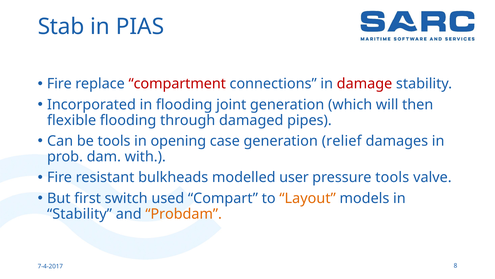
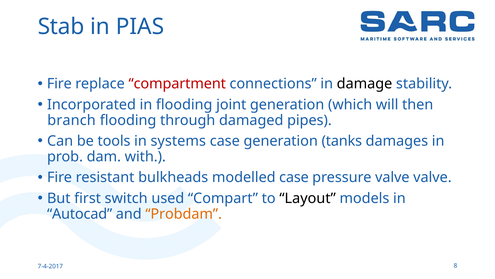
damage colour: red -> black
flexible: flexible -> branch
opening: opening -> systems
relief: relief -> tanks
modelled user: user -> case
pressure tools: tools -> valve
Layout colour: orange -> black
Stability at (80, 213): Stability -> Autocad
